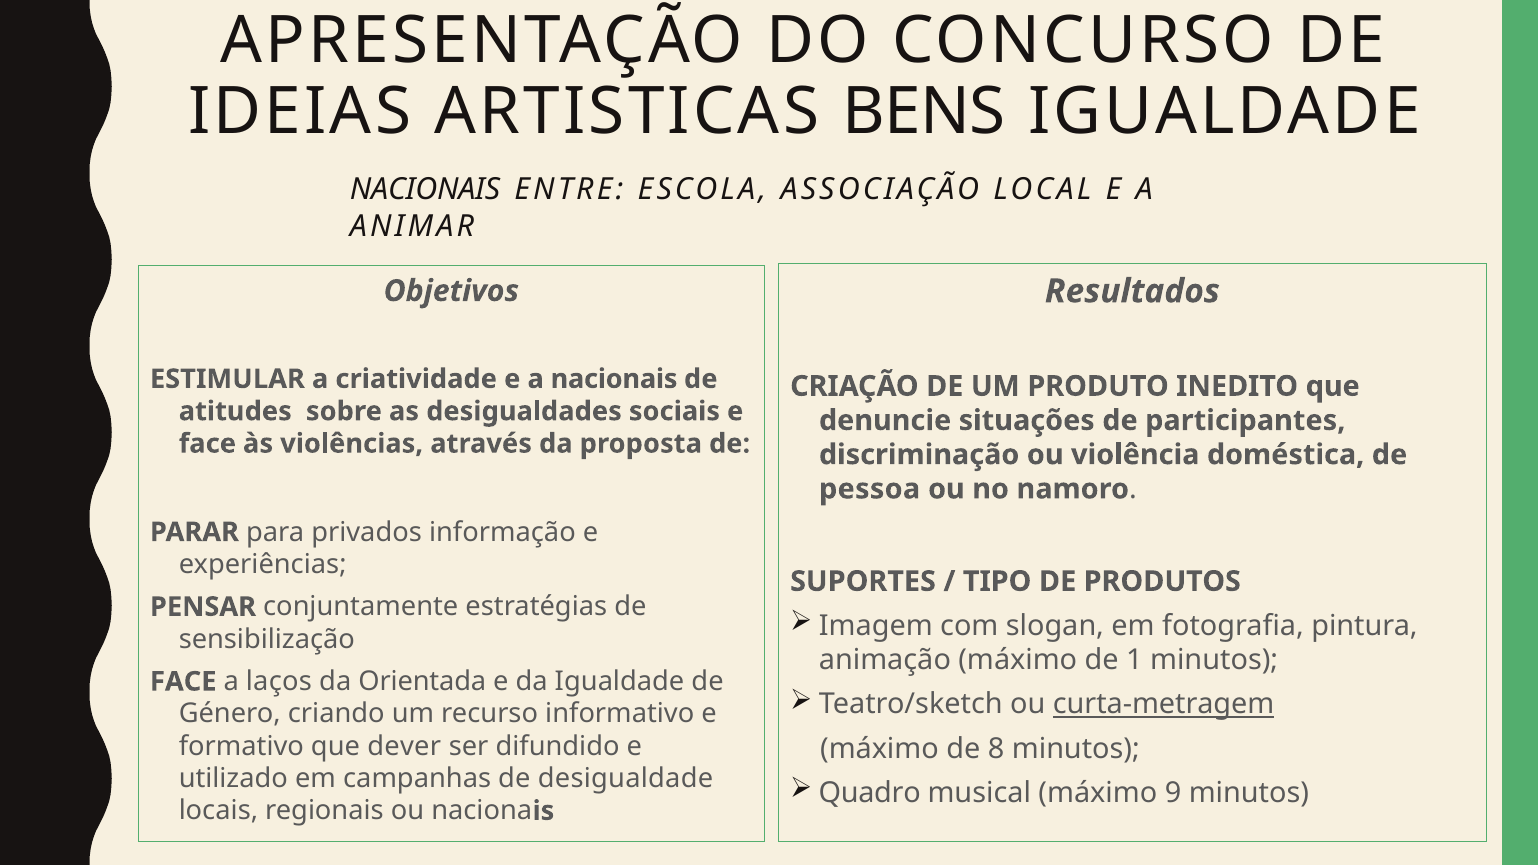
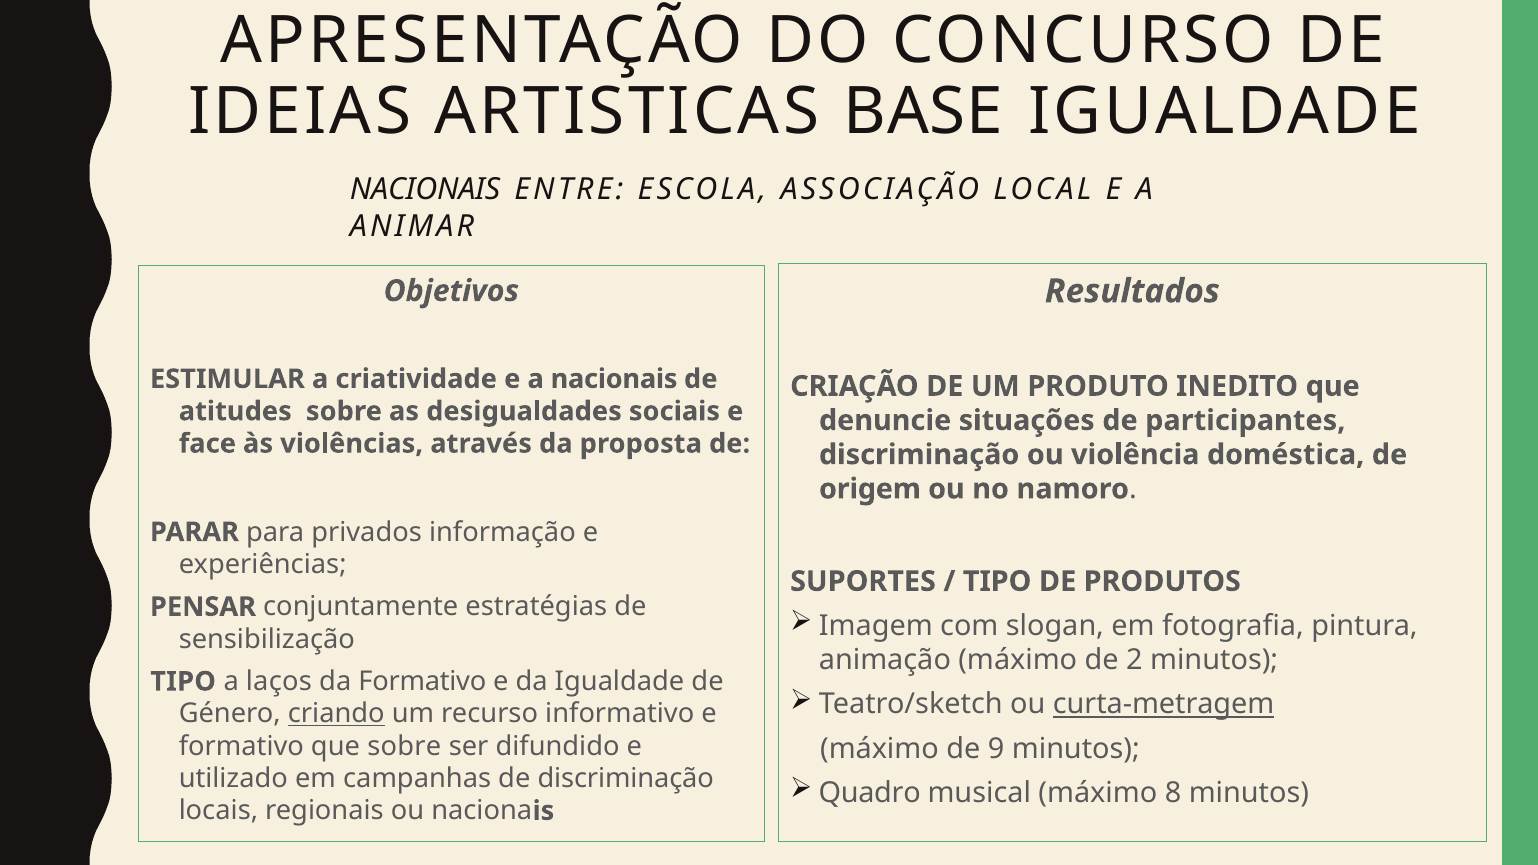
BENS: BENS -> BASE
pessoa: pessoa -> origem
1: 1 -> 2
FACE at (183, 682): FACE -> TIPO
da Orientada: Orientada -> Formativo
criando underline: none -> present
que dever: dever -> sobre
8: 8 -> 9
de desigualdade: desigualdade -> discriminação
9: 9 -> 8
